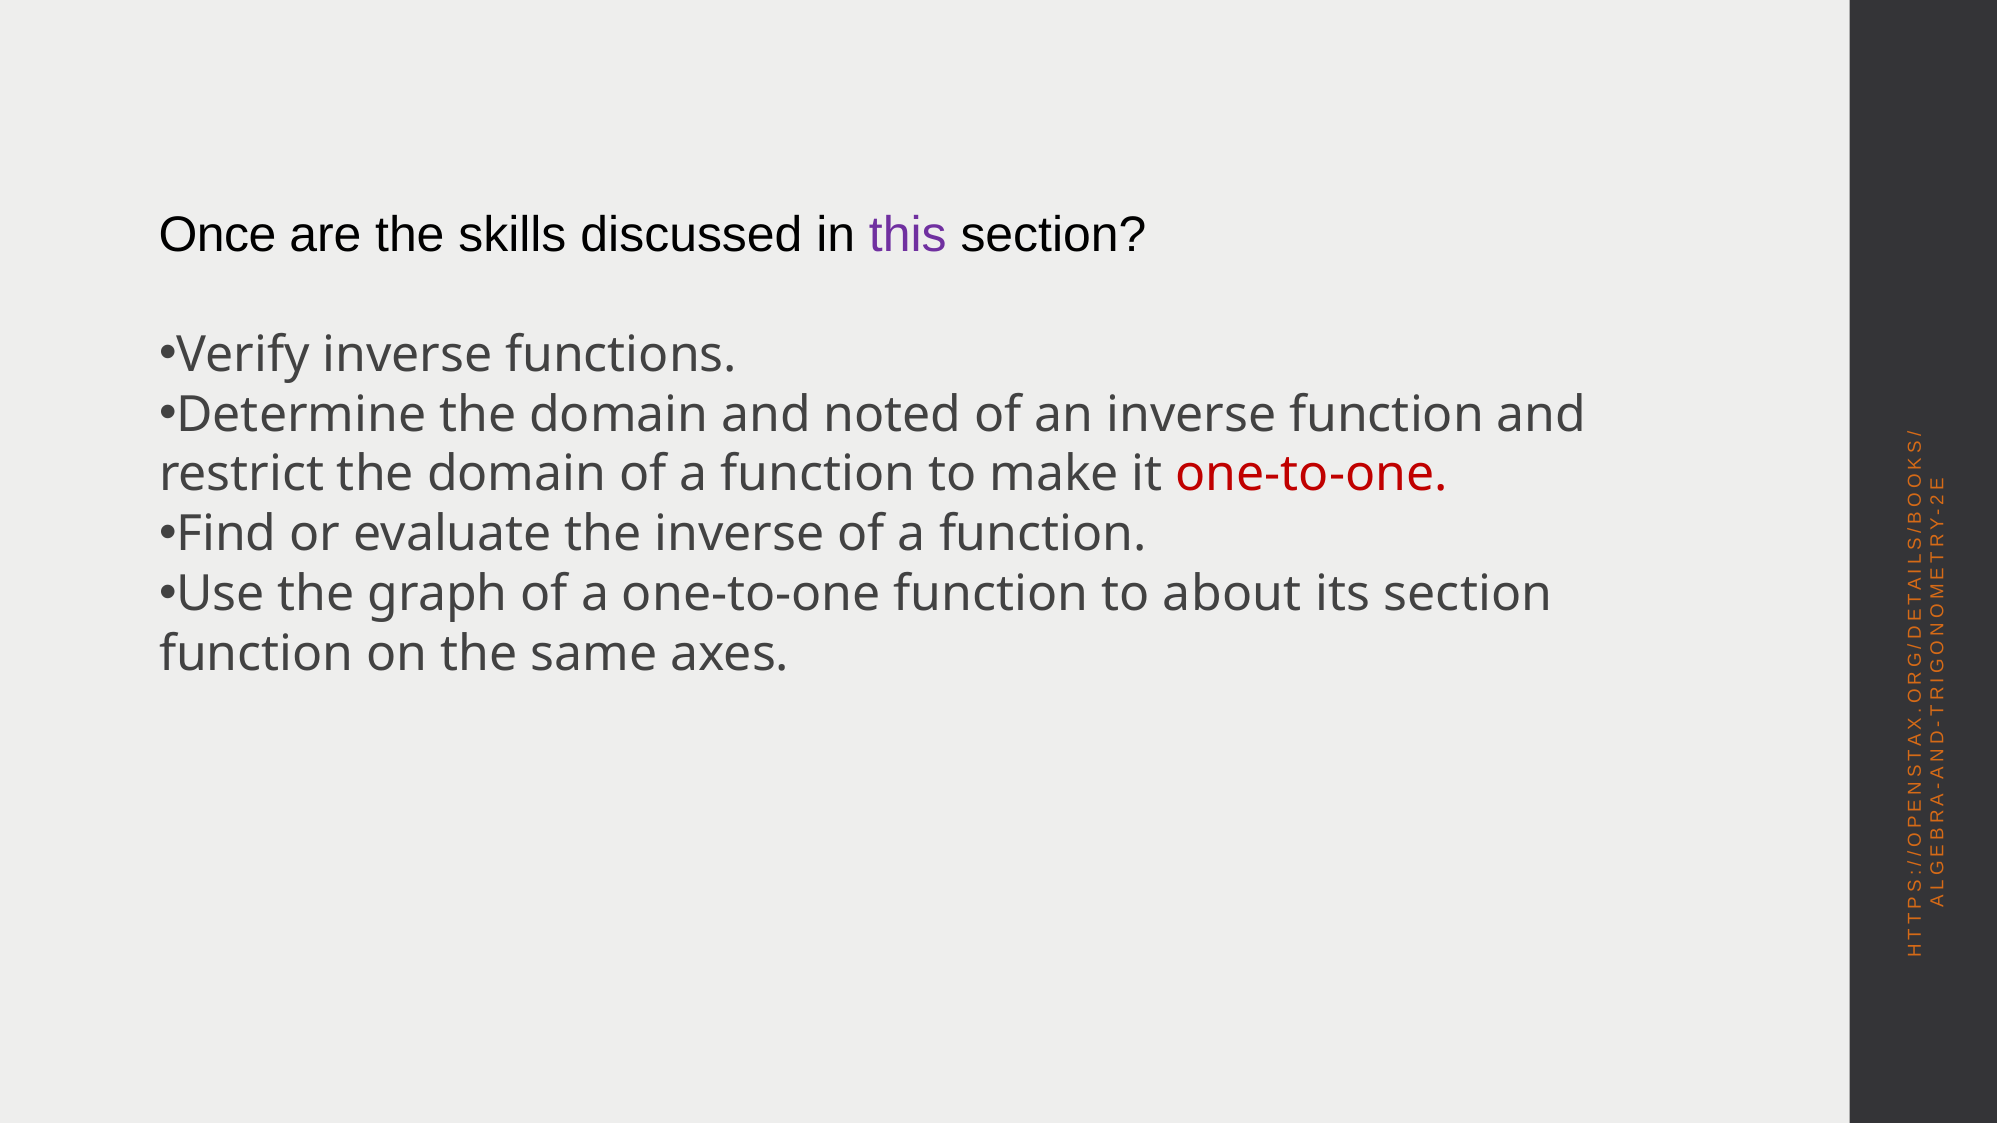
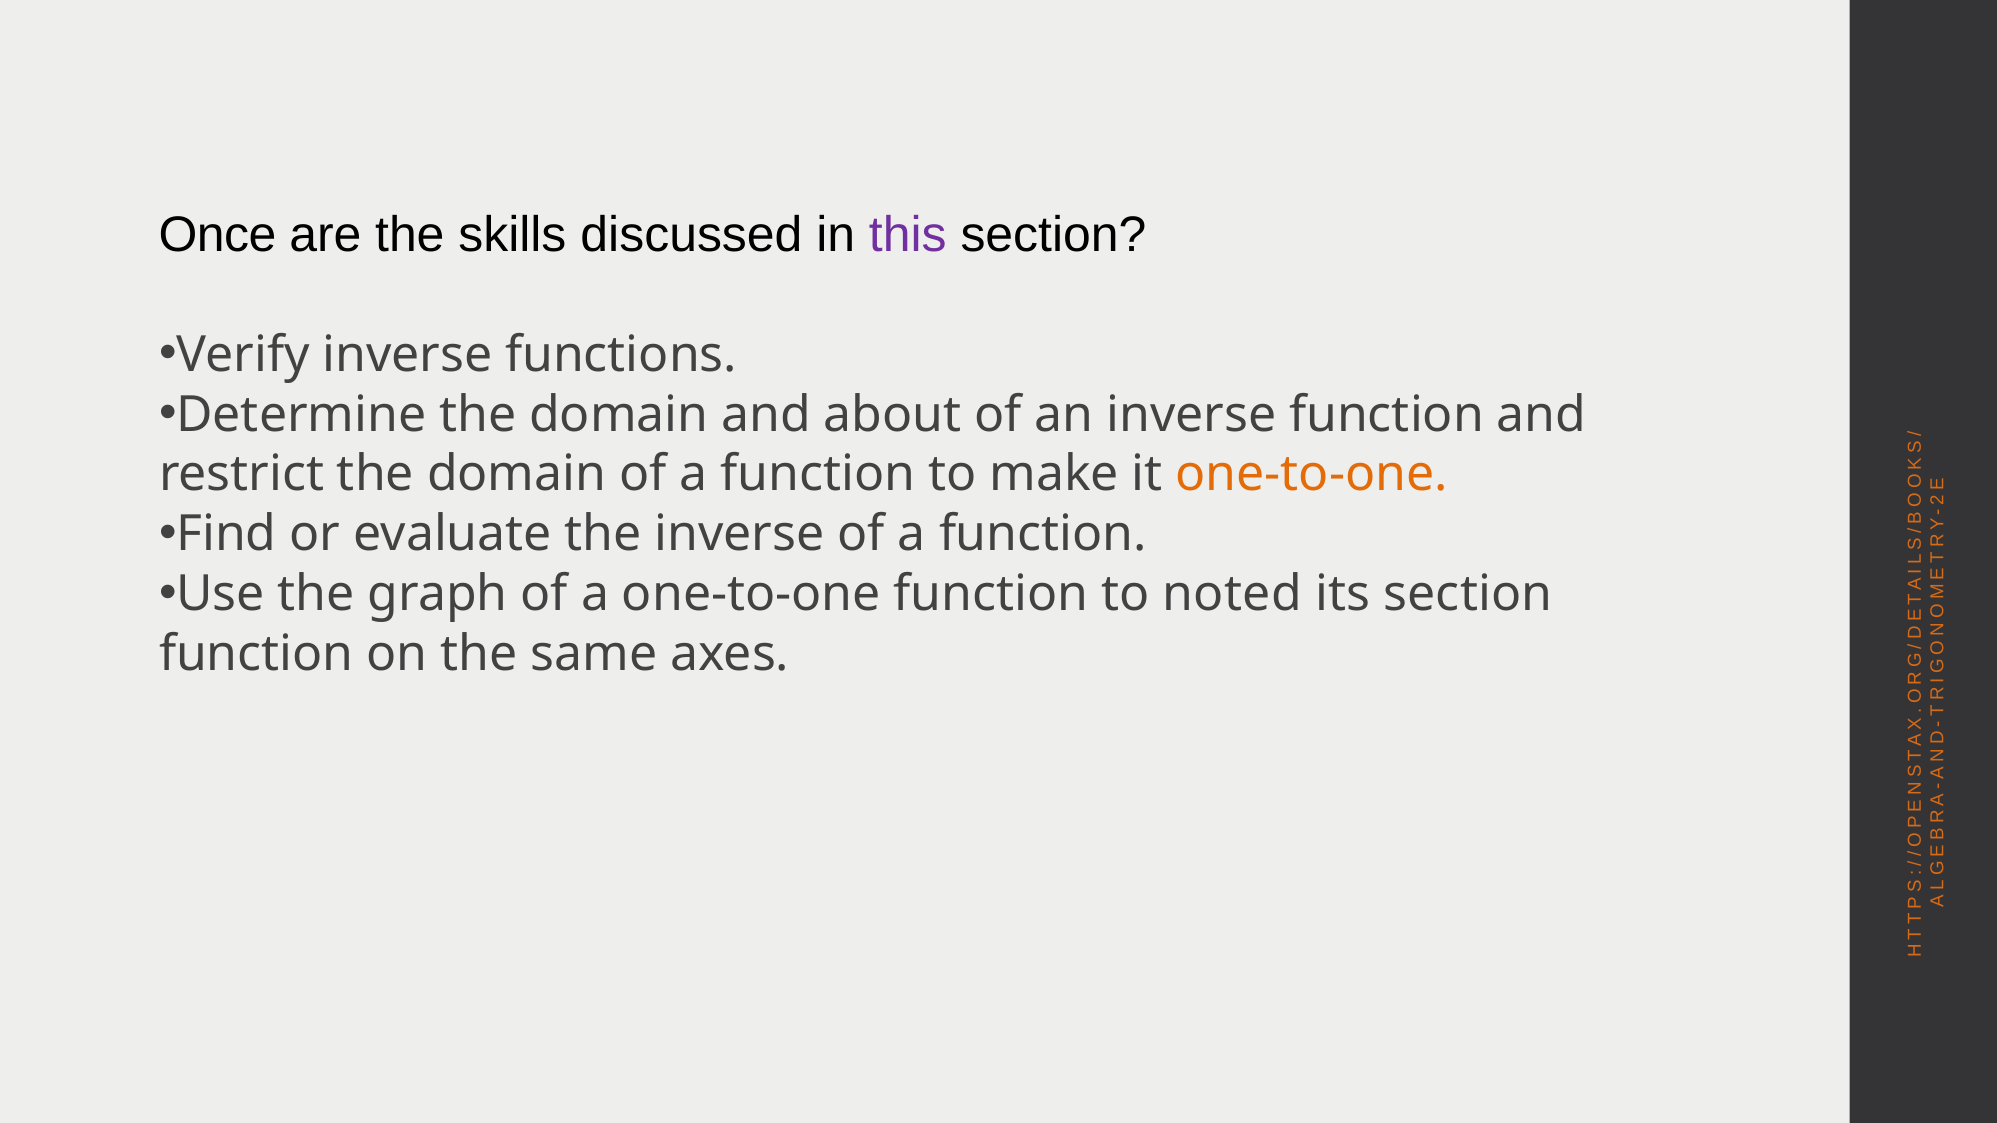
noted: noted -> about
one-to-one at (1312, 475) colour: red -> orange
about: about -> noted
